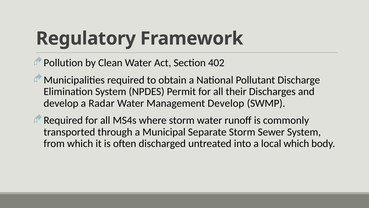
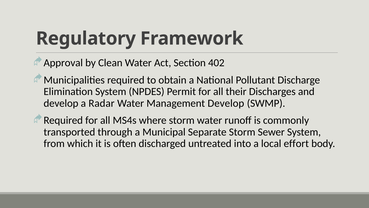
Pollution: Pollution -> Approval
local which: which -> effort
